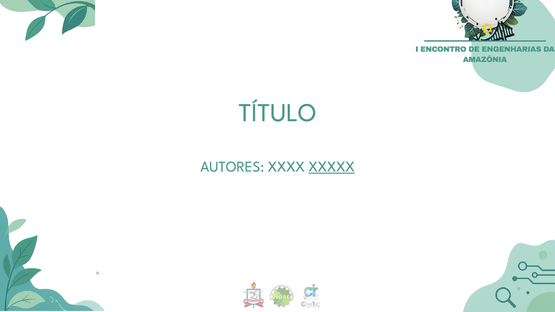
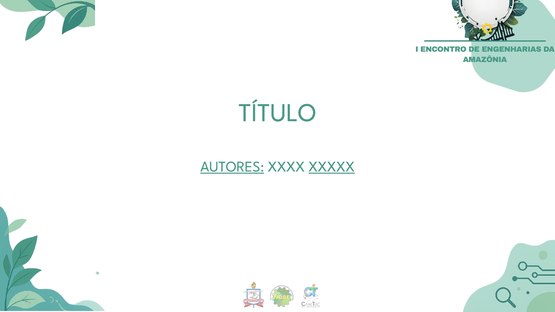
AUTORES underline: none -> present
